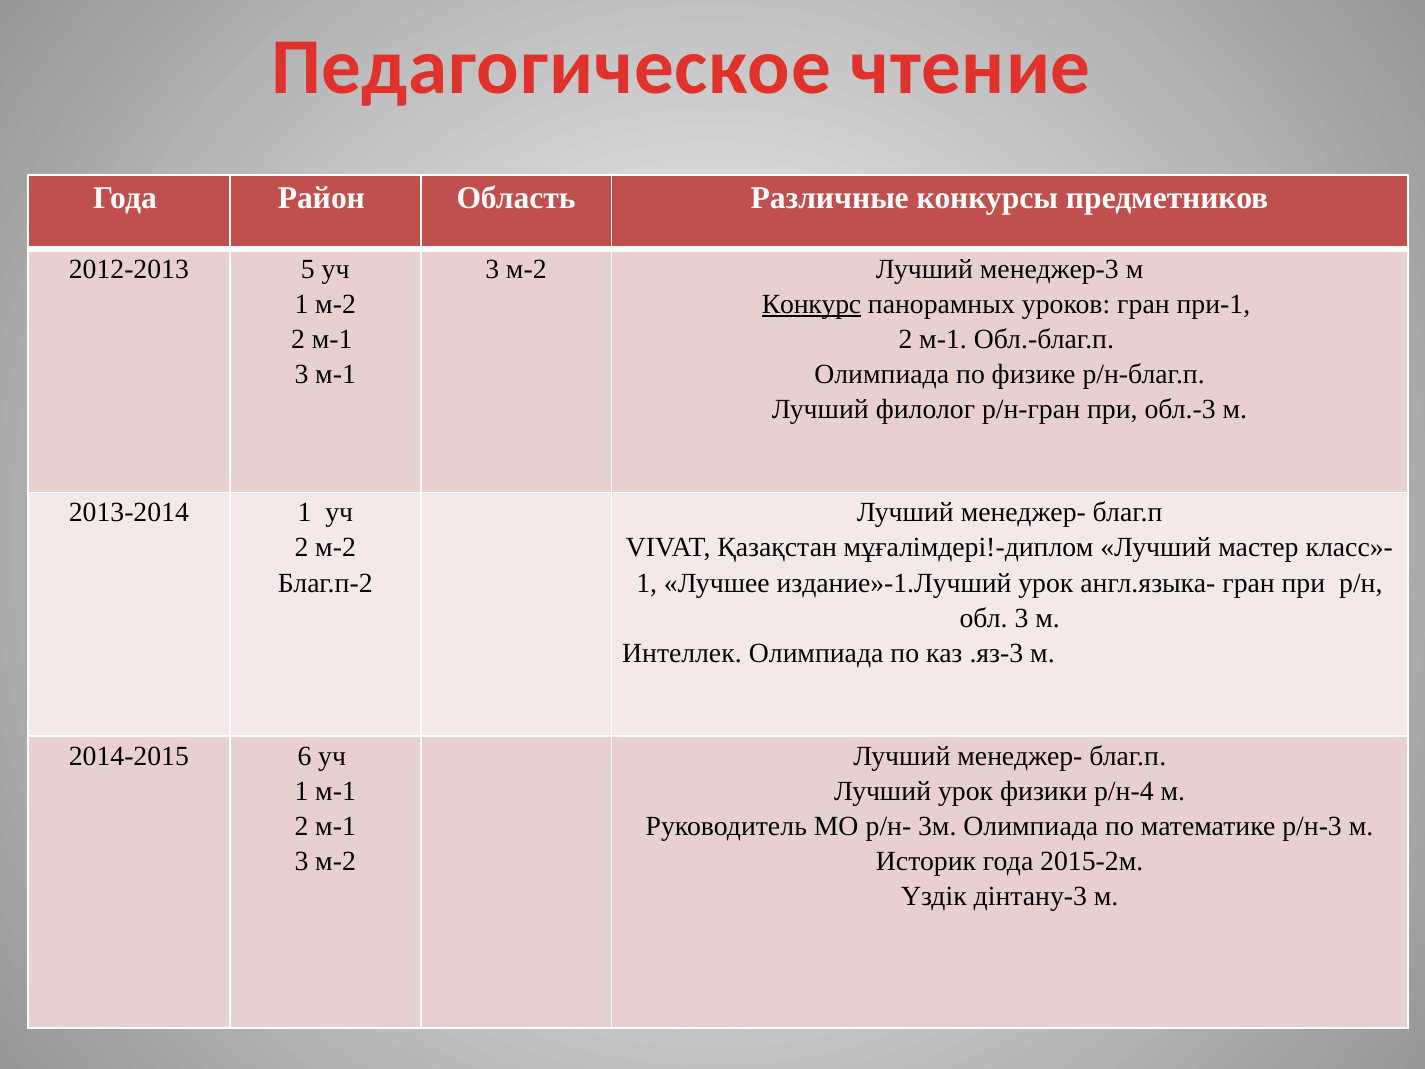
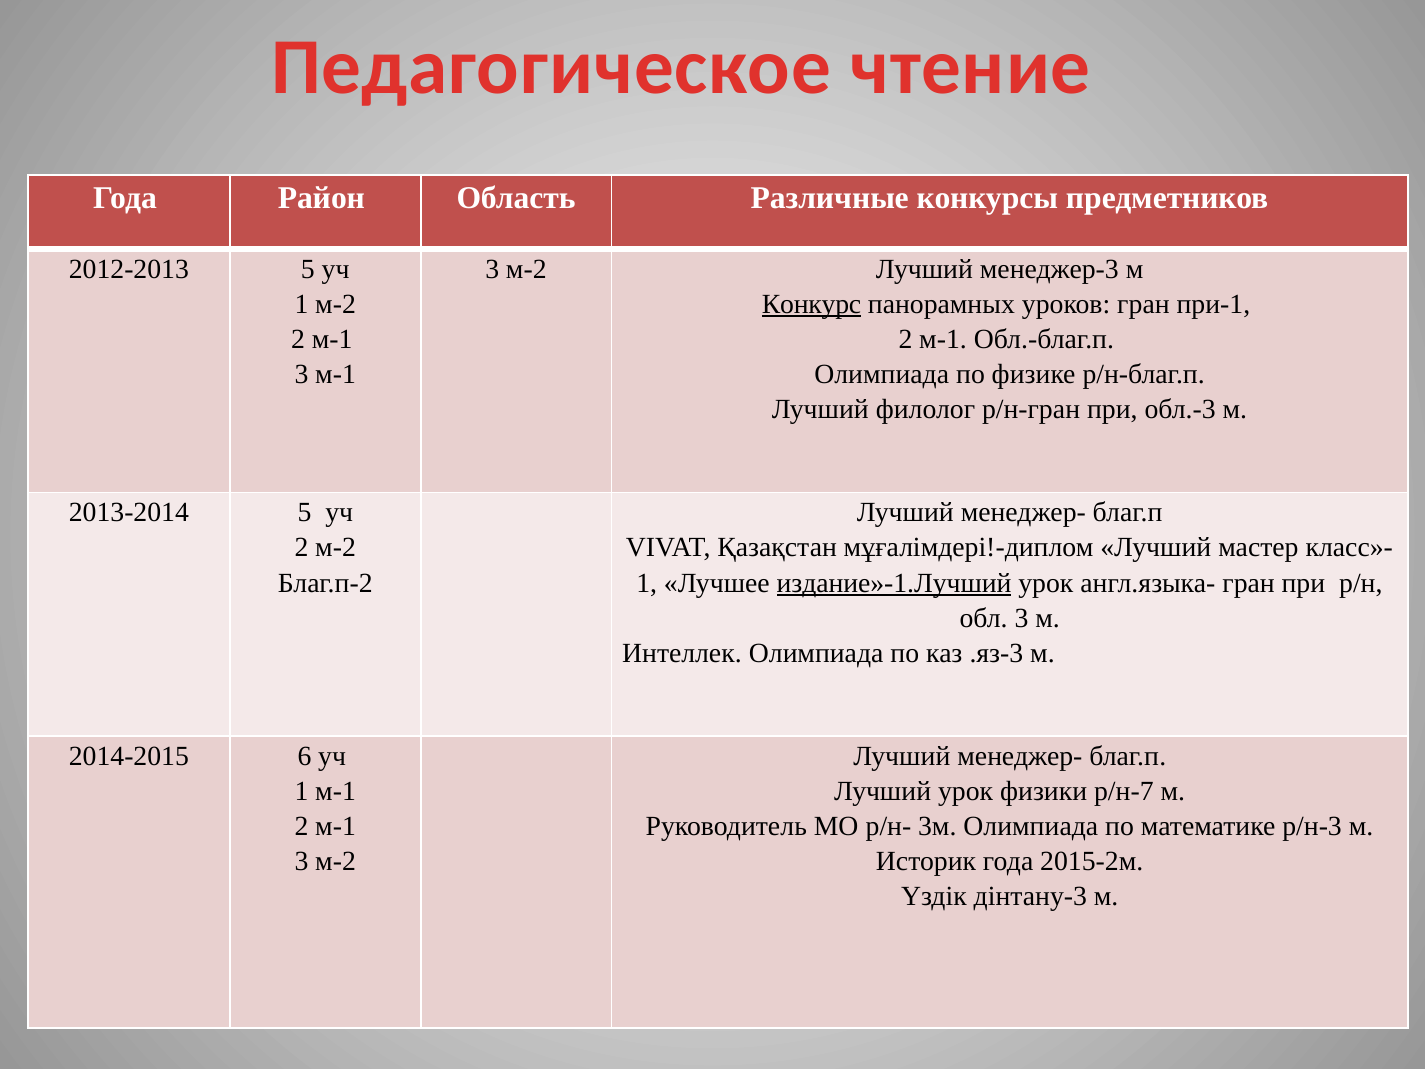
2013-2014 1: 1 -> 5
издание»-1.Лучший underline: none -> present
р/н-4: р/н-4 -> р/н-7
